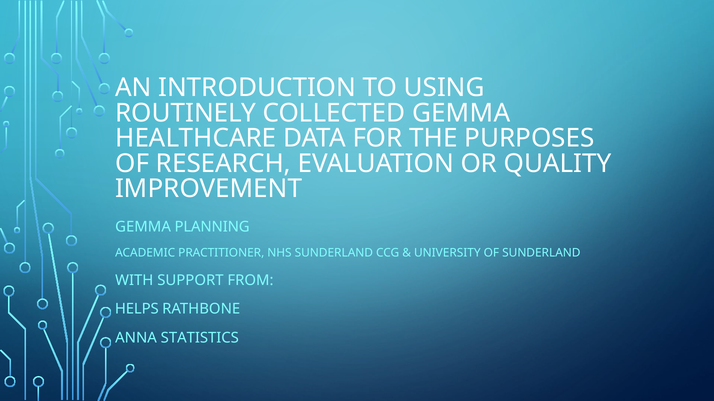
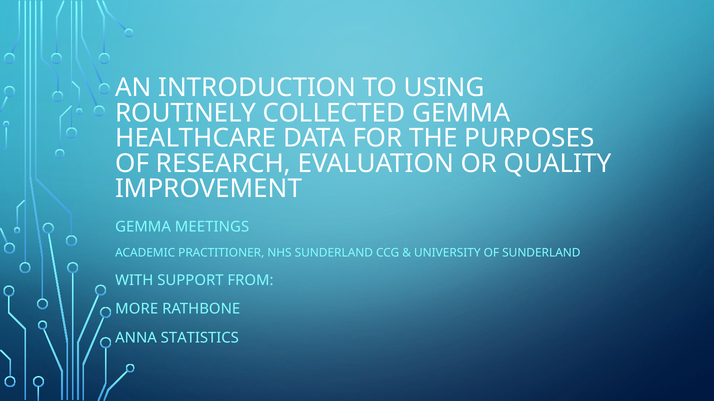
PLANNING: PLANNING -> MEETINGS
HELPS: HELPS -> MORE
